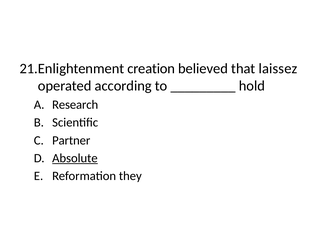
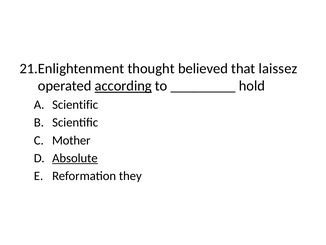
creation: creation -> thought
according underline: none -> present
Research at (75, 104): Research -> Scientific
Partner: Partner -> Mother
